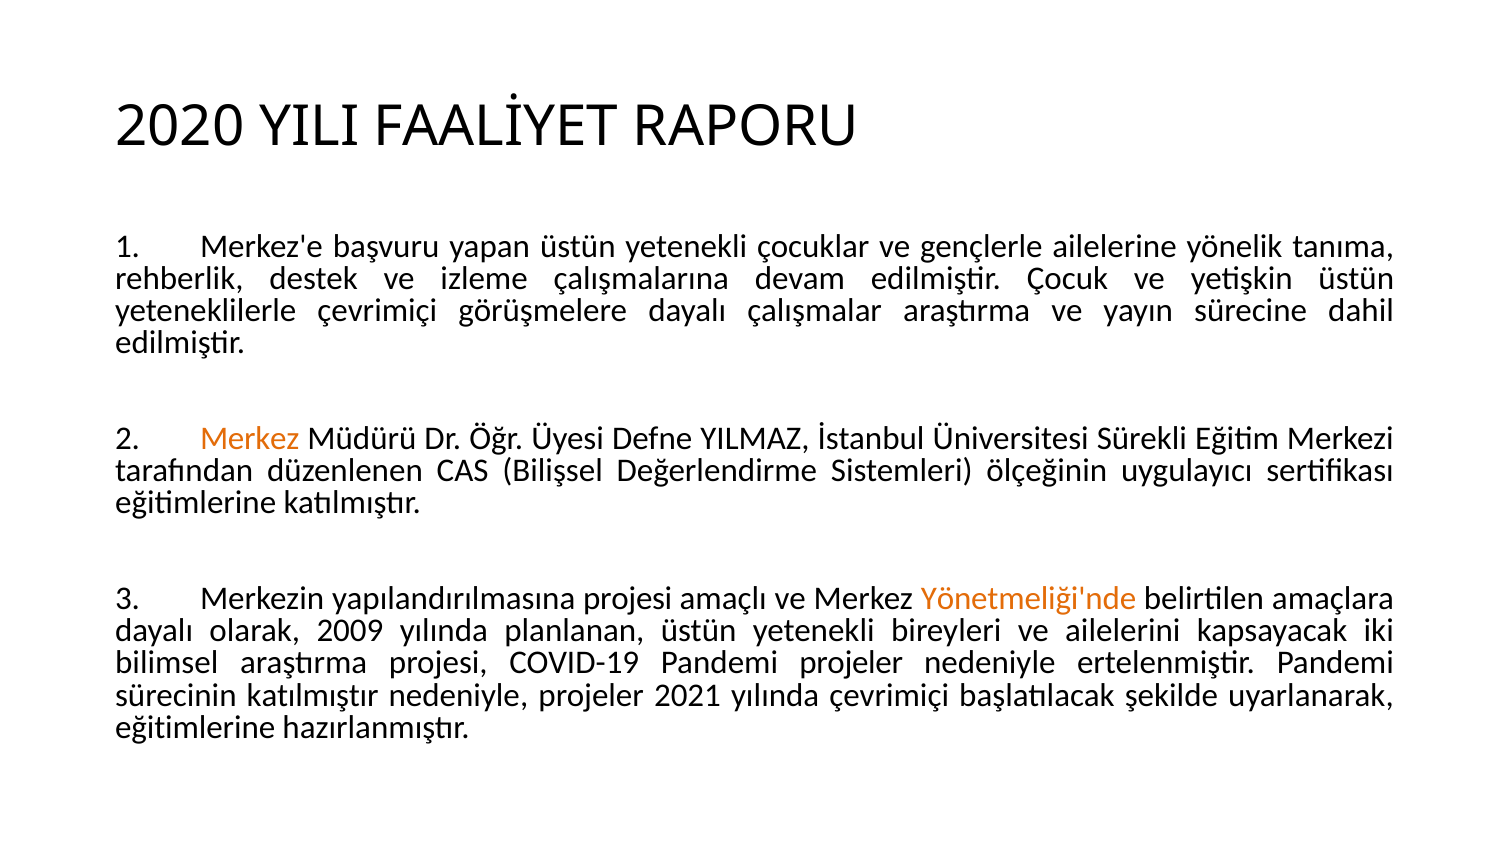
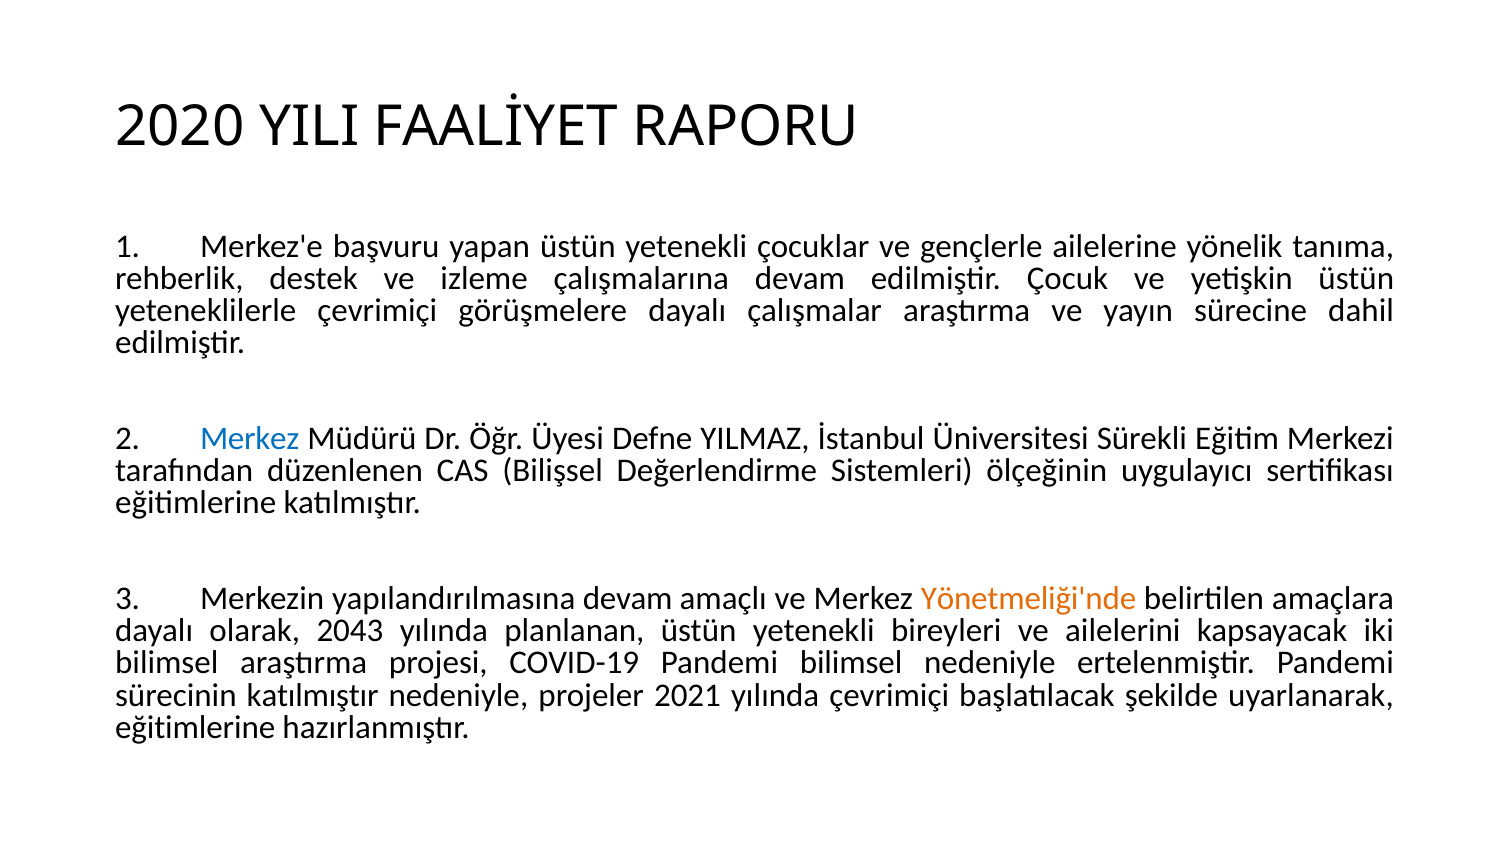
Merkez at (250, 439) colour: orange -> blue
yapılandırılmasına projesi: projesi -> devam
2009: 2009 -> 2043
Pandemi projeler: projeler -> bilimsel
